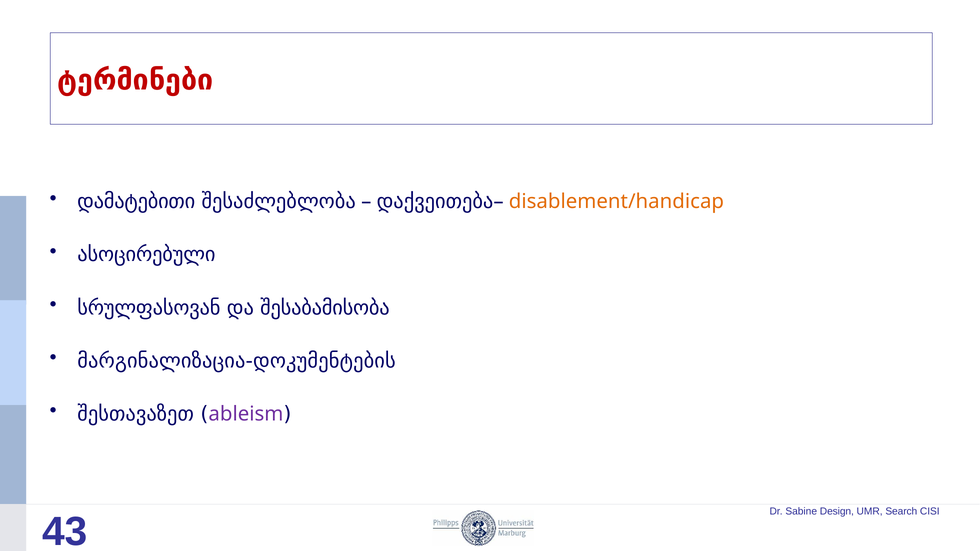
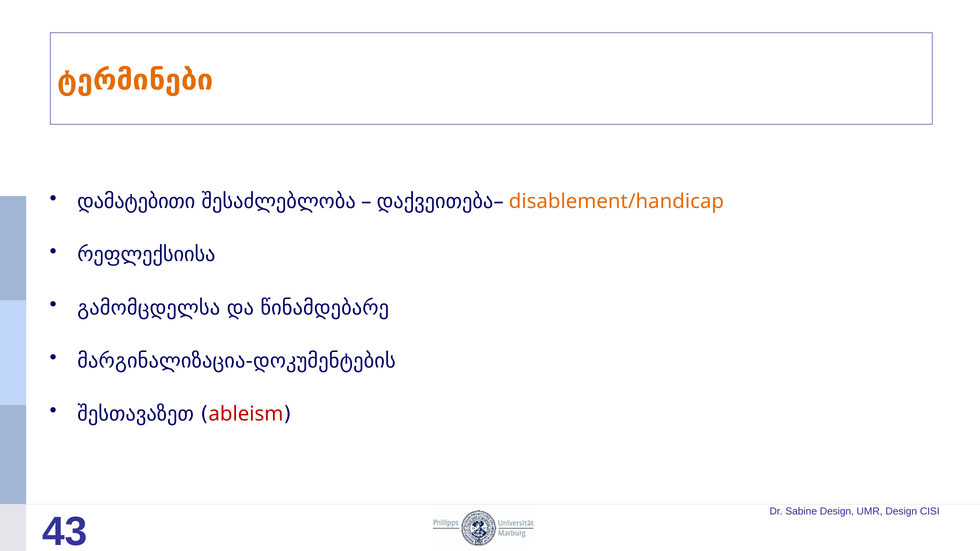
ტერმინები colour: red -> orange
ასოცირებული: ასოცირებული -> რეფლექსიისა
სრულფასოვან: სრულფასოვან -> გამომცდელსა
შესაბამისობა: შესაბამისობა -> წინამდებარე
ableism colour: purple -> red
UMR Search: Search -> Design
